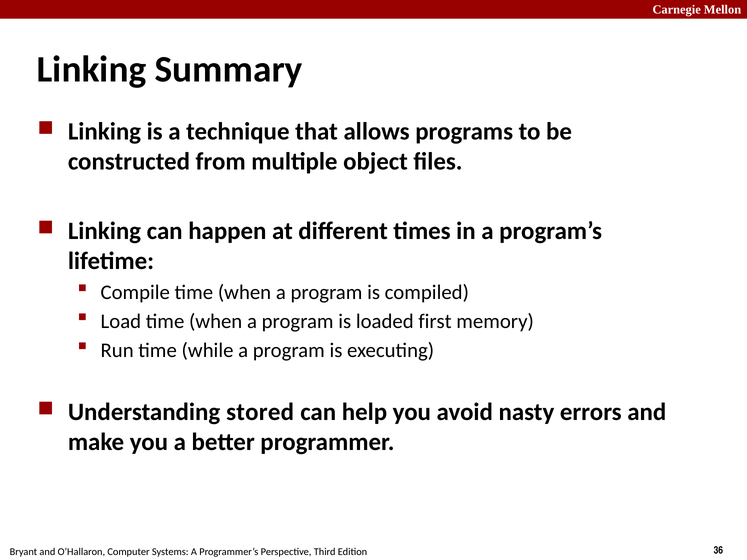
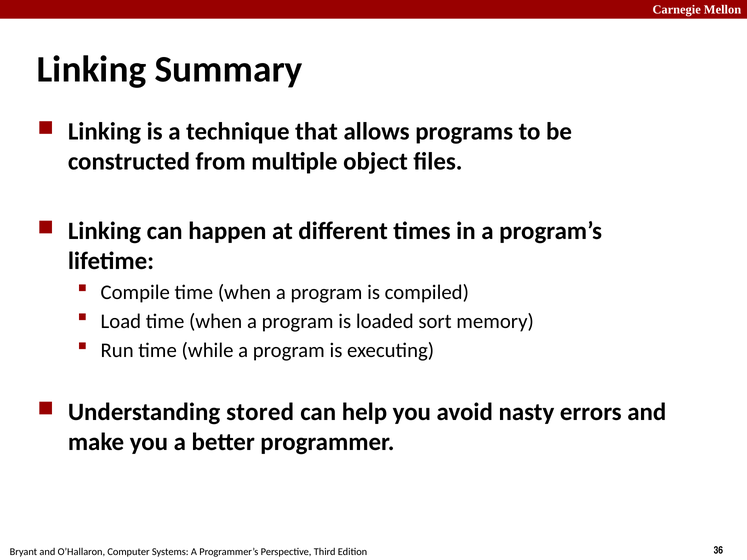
first: first -> sort
